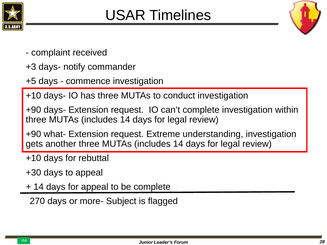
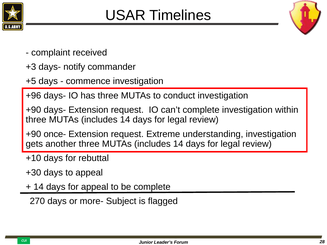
+10 at (33, 96): +10 -> +96
what-: what- -> once-
